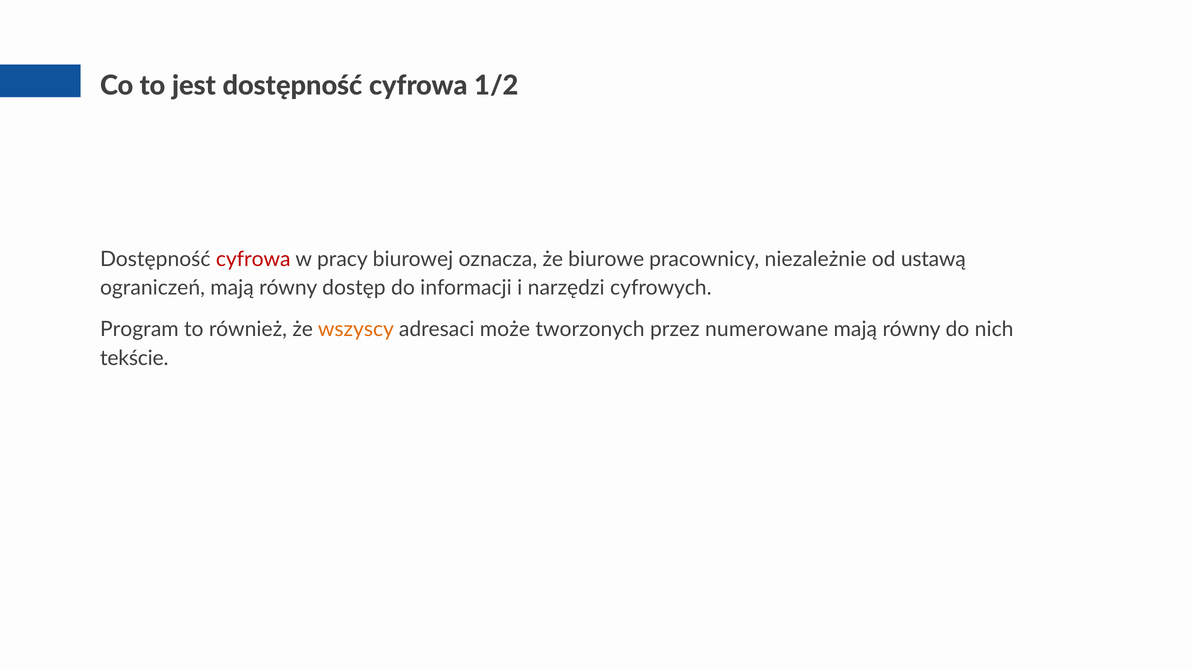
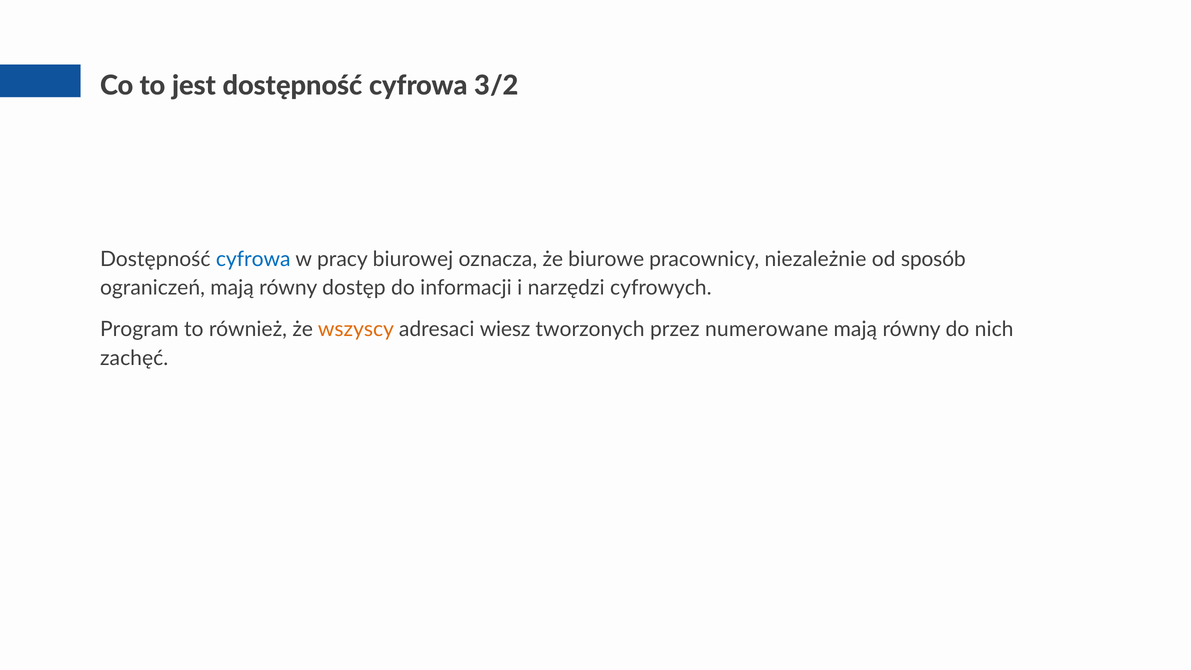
1/2: 1/2 -> 3/2
cyfrowa at (253, 259) colour: red -> blue
ustawą: ustawą -> sposób
może: może -> wiesz
tekście: tekście -> zachęć
